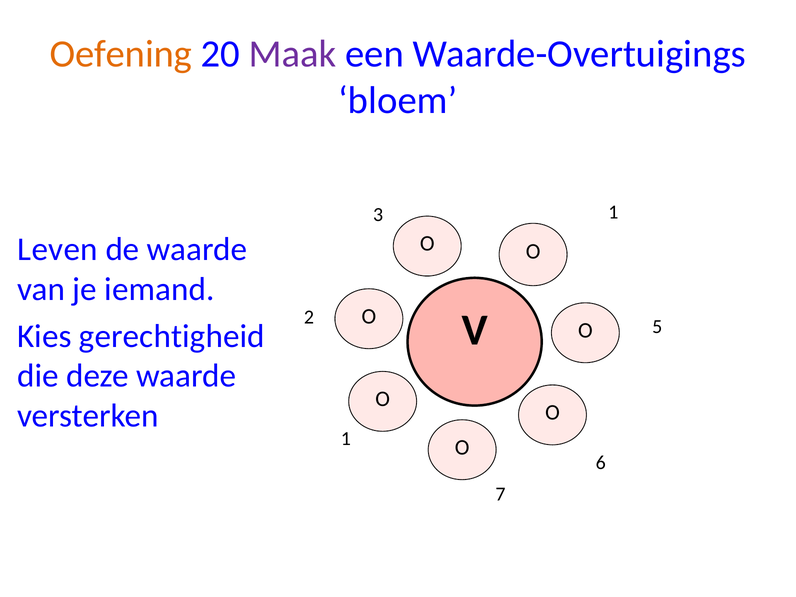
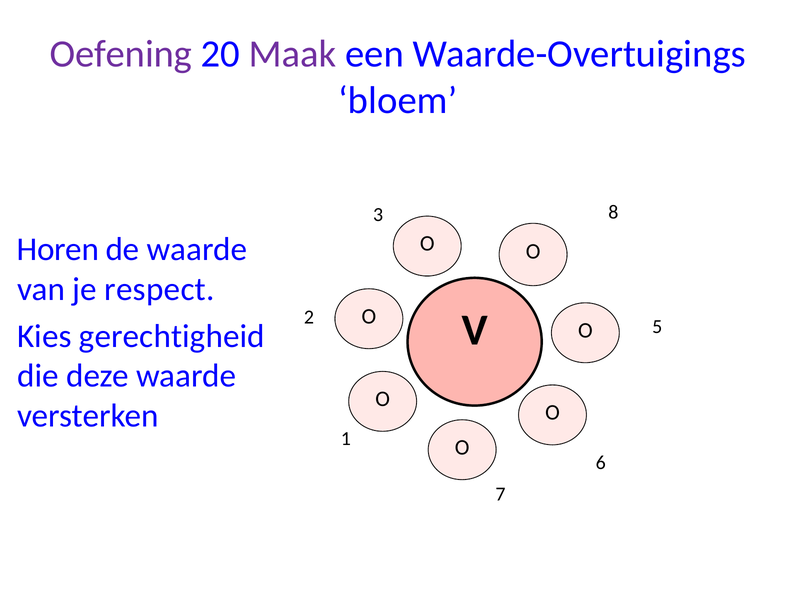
Oefening colour: orange -> purple
3 1: 1 -> 8
Leven: Leven -> Horen
iemand: iemand -> respect
